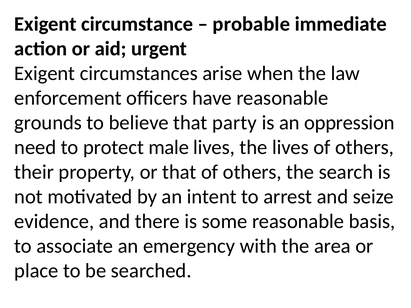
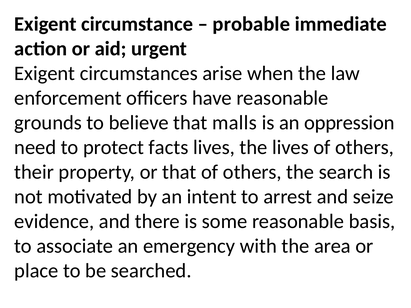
party: party -> malls
male: male -> facts
